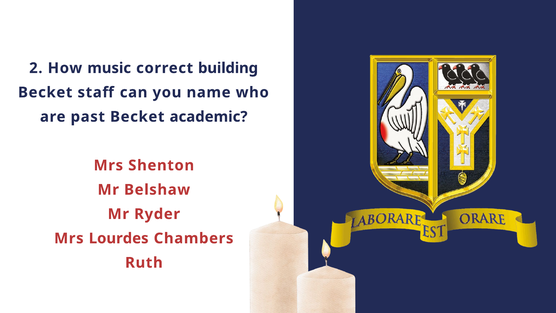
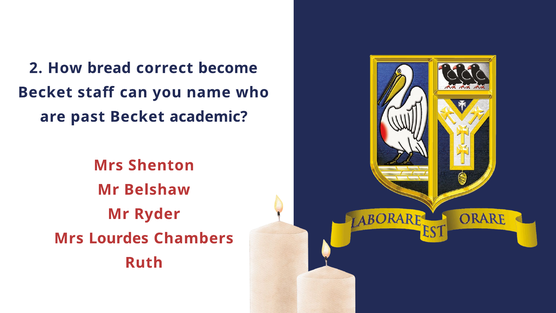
music: music -> bread
building: building -> become
